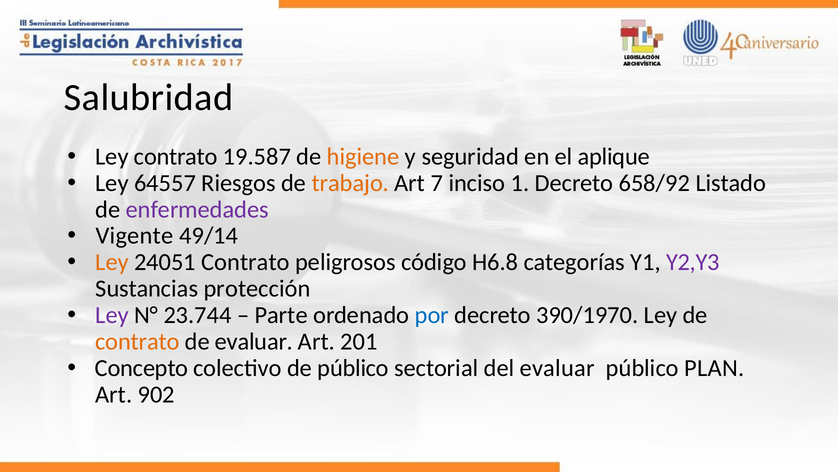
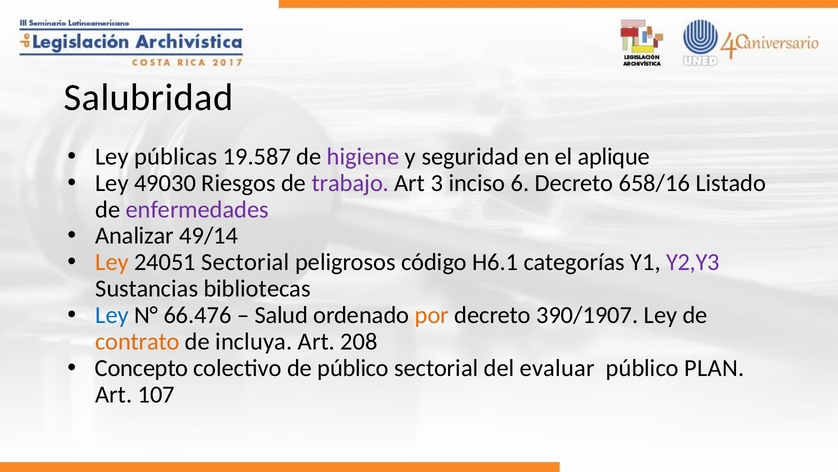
Ley contrato: contrato -> públicas
higiene colour: orange -> purple
64557: 64557 -> 49030
trabajo colour: orange -> purple
7: 7 -> 3
1: 1 -> 6
658/92: 658/92 -> 658/16
Vigente: Vigente -> Analizar
24051 Contrato: Contrato -> Sectorial
H6.8: H6.8 -> H6.1
protección: protección -> bibliotecas
Ley at (112, 315) colour: purple -> blue
23.744: 23.744 -> 66.476
Parte: Parte -> Salud
por colour: blue -> orange
390/1970: 390/1970 -> 390/1907
de evaluar: evaluar -> incluya
201: 201 -> 208
902: 902 -> 107
